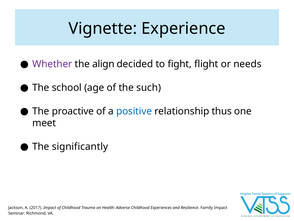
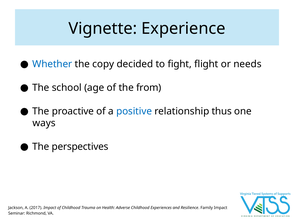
Whether colour: purple -> blue
align: align -> copy
such: such -> from
meet: meet -> ways
significantly: significantly -> perspectives
